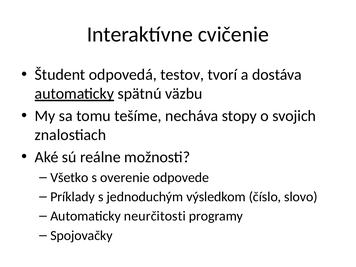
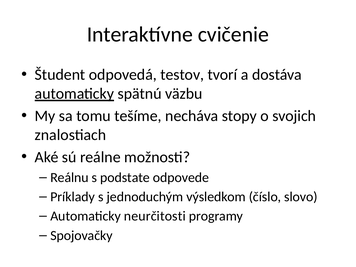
Všetko: Všetko -> Reálnu
overenie: overenie -> podstate
